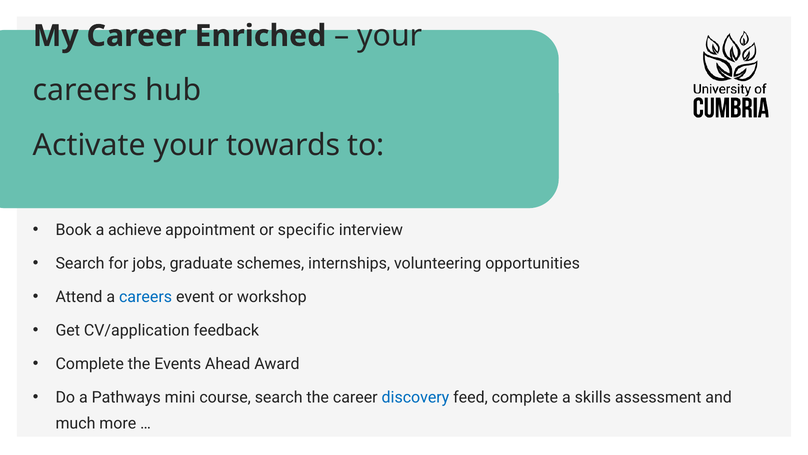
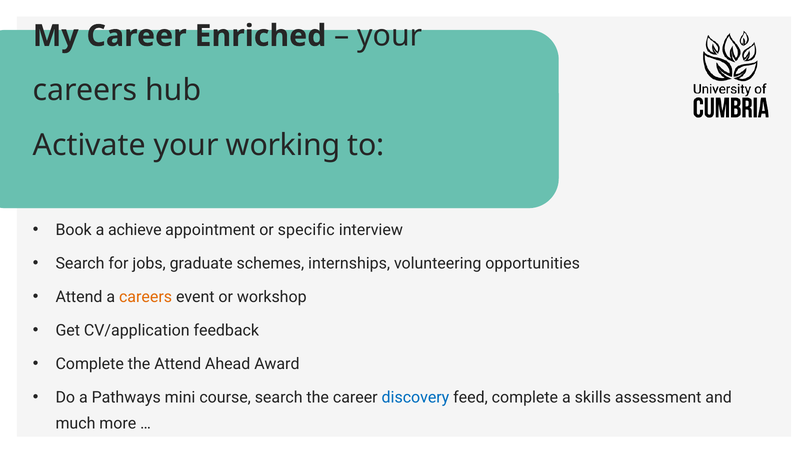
towards: towards -> working
careers at (146, 297) colour: blue -> orange
the Events: Events -> Attend
